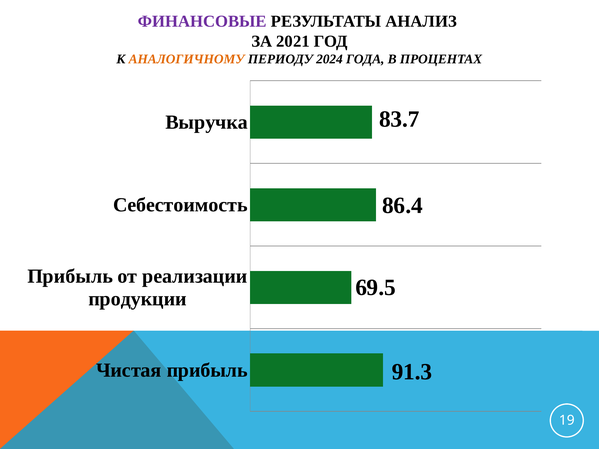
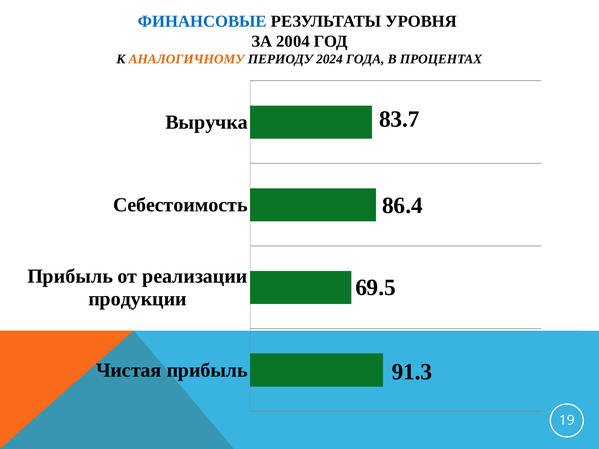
ФИНАНСОВЫЕ colour: purple -> blue
АНАЛИЗ: АНАЛИЗ -> УРОВНЯ
2021: 2021 -> 2004
